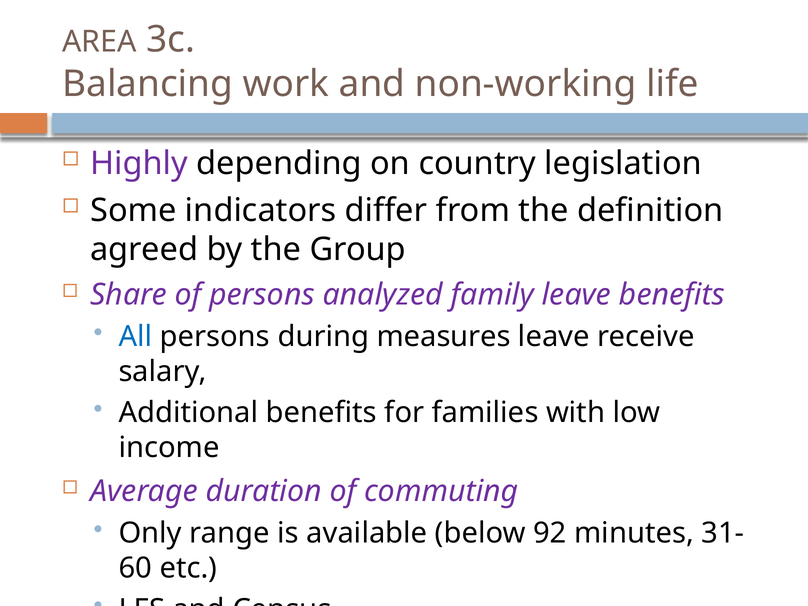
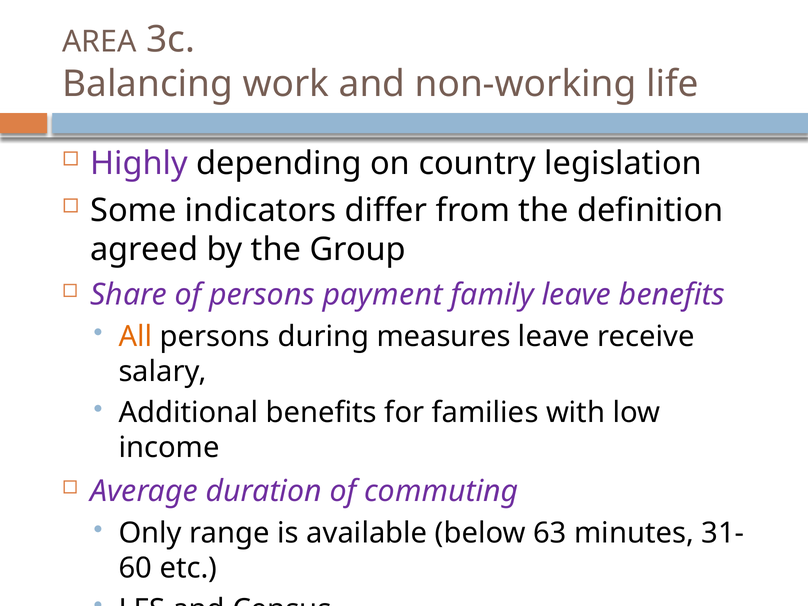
analyzed: analyzed -> payment
All colour: blue -> orange
92: 92 -> 63
